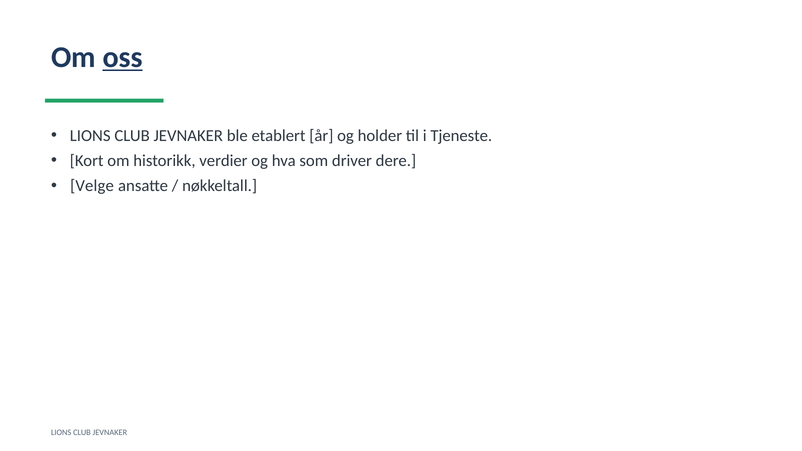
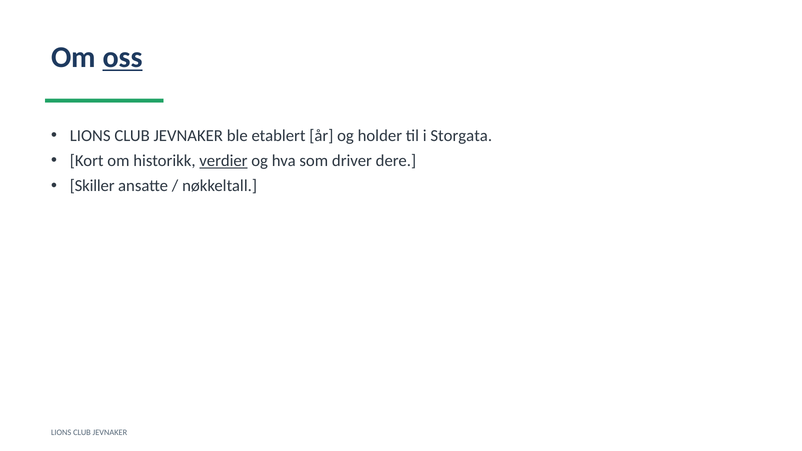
Tjeneste: Tjeneste -> Storgata
verdier underline: none -> present
Velge: Velge -> Skiller
